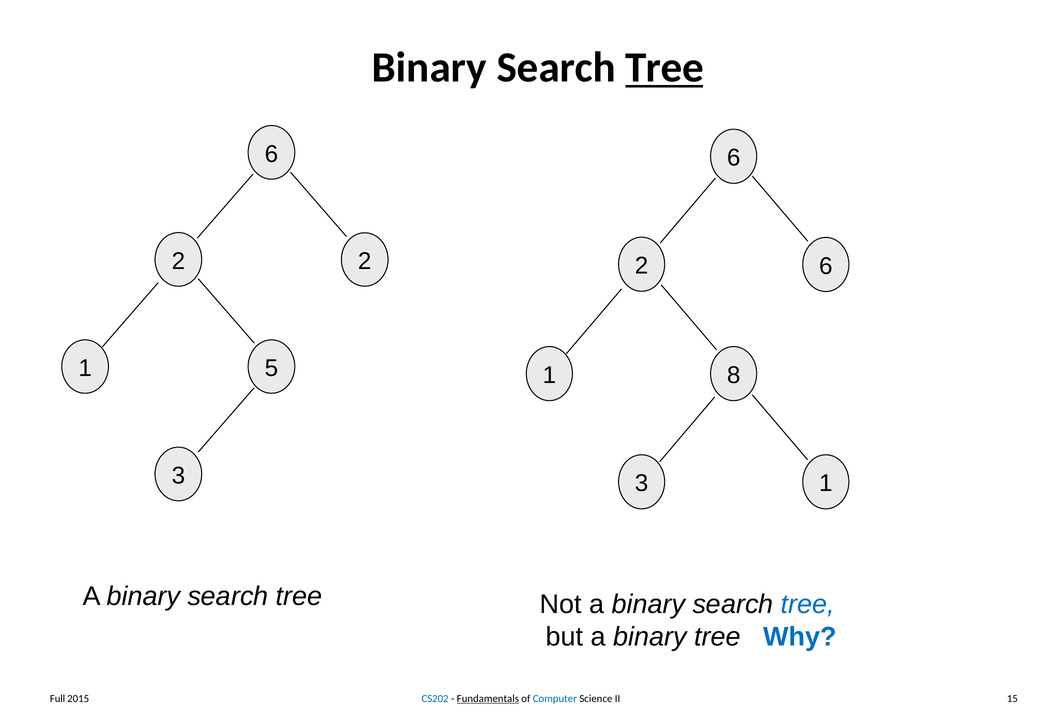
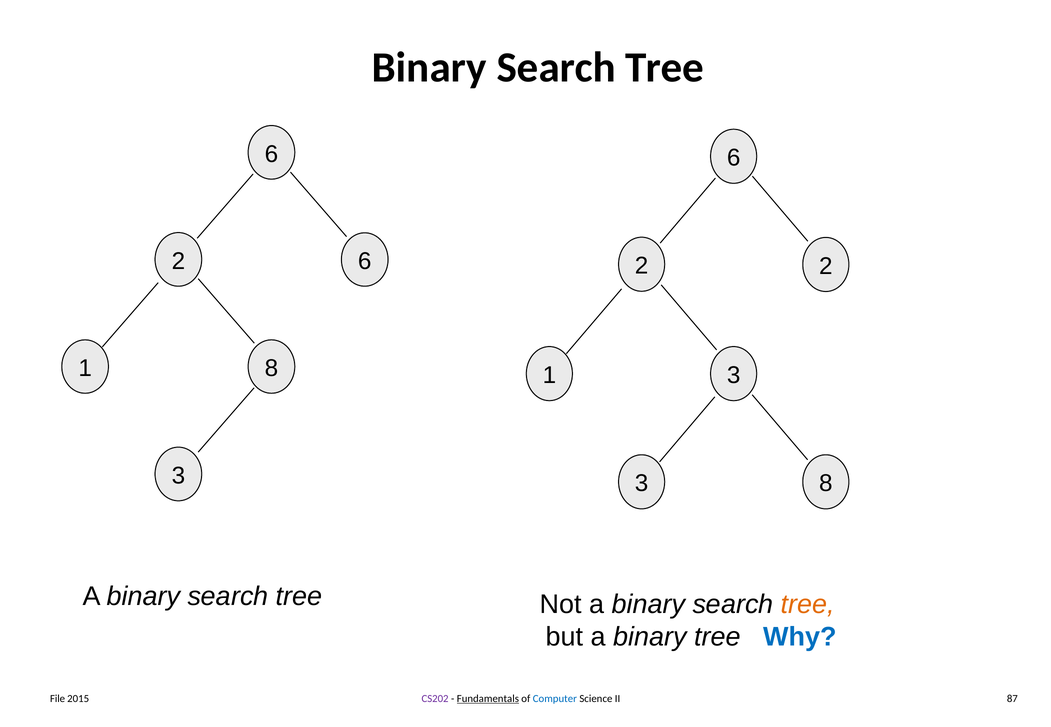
Tree at (664, 68) underline: present -> none
2 2: 2 -> 6
2 6: 6 -> 2
1 5: 5 -> 8
1 8: 8 -> 3
3 1: 1 -> 8
tree at (808, 605) colour: blue -> orange
Full: Full -> File
CS202 colour: blue -> purple
15: 15 -> 87
